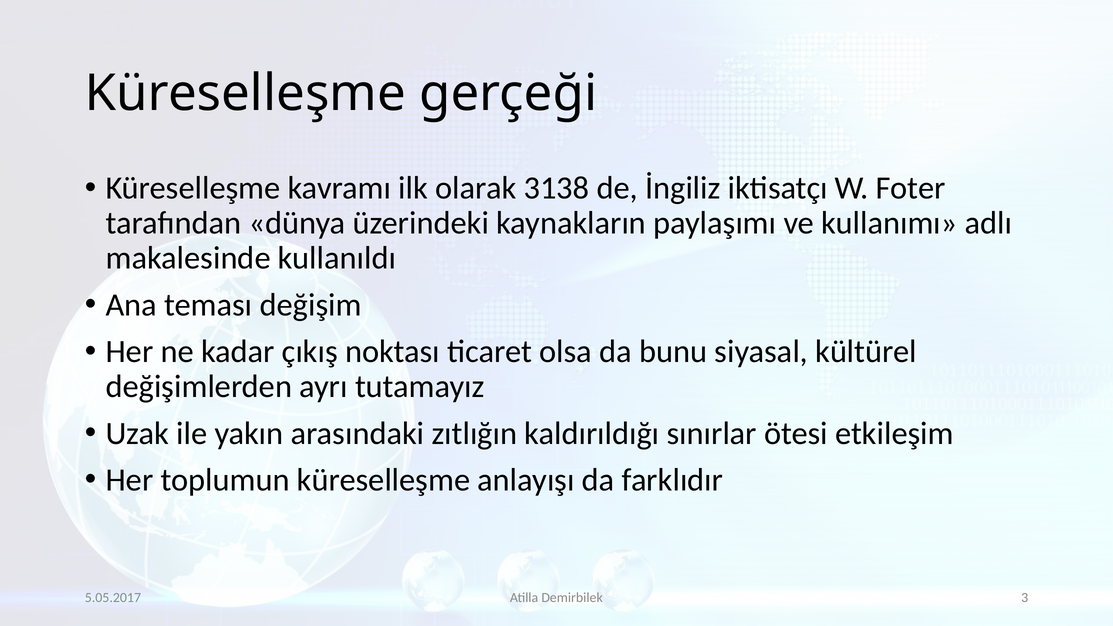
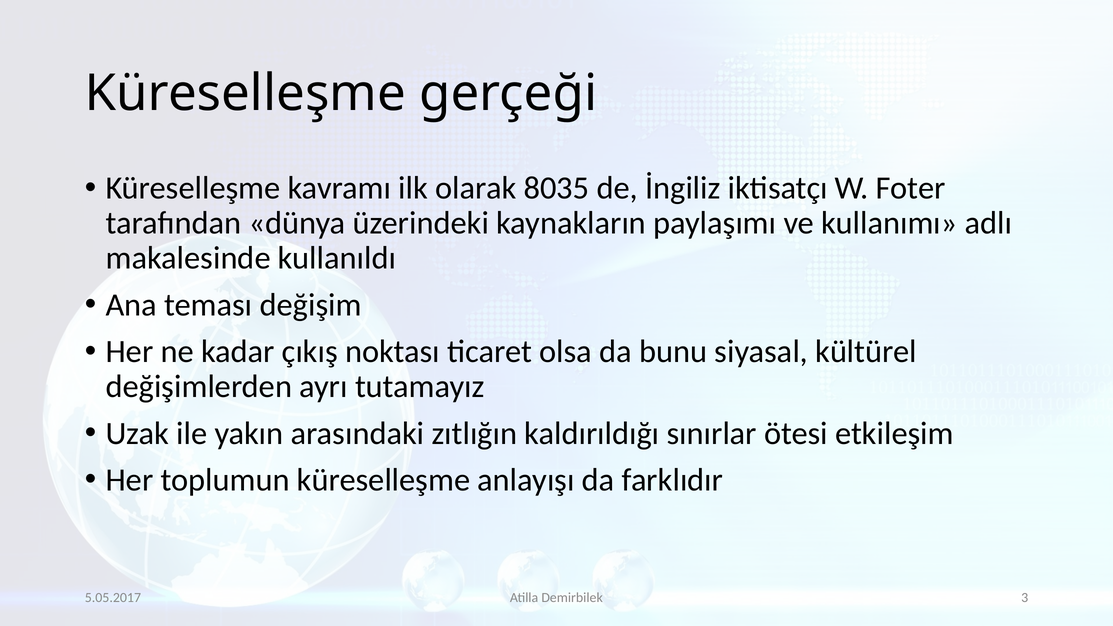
3138: 3138 -> 8035
